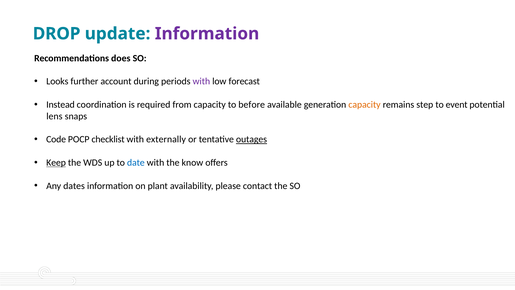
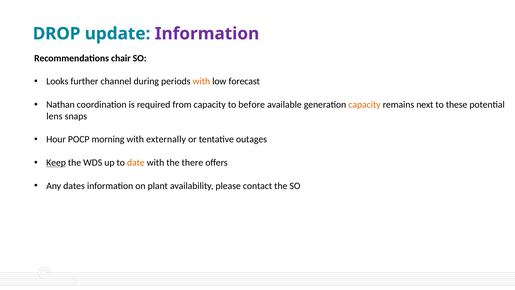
does: does -> chair
account: account -> channel
with at (201, 81) colour: purple -> orange
Instead: Instead -> Nathan
step: step -> next
event: event -> these
Code: Code -> Hour
checklist: checklist -> morning
outages underline: present -> none
date colour: blue -> orange
know: know -> there
